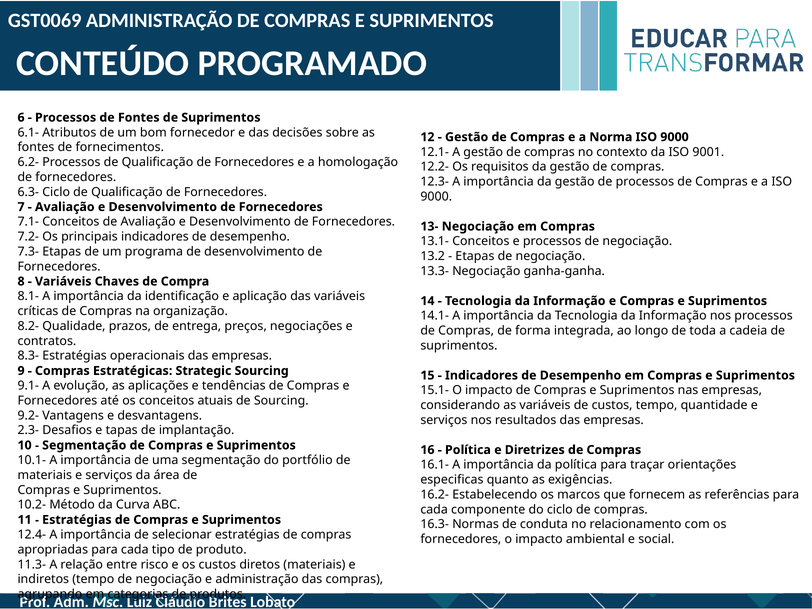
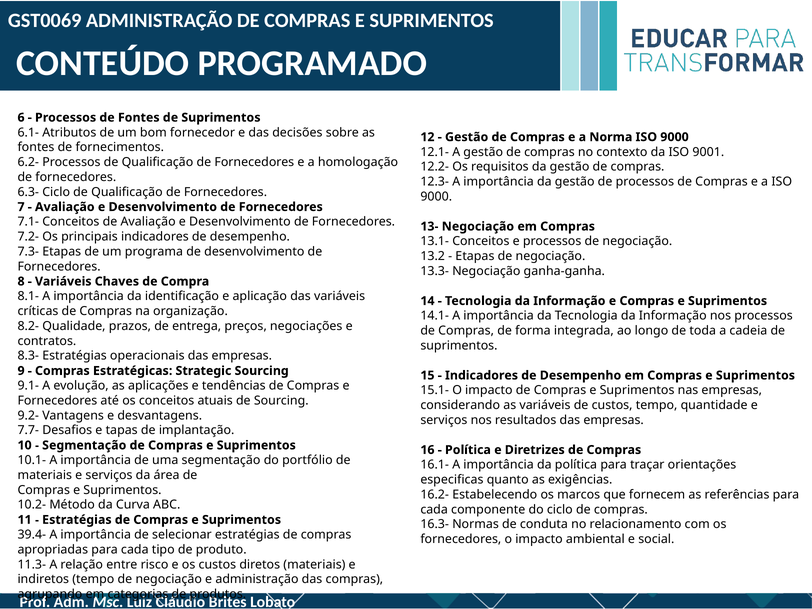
2.3-: 2.3- -> 7.7-
12.4-: 12.4- -> 39.4-
